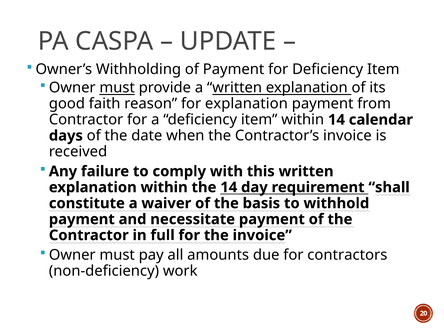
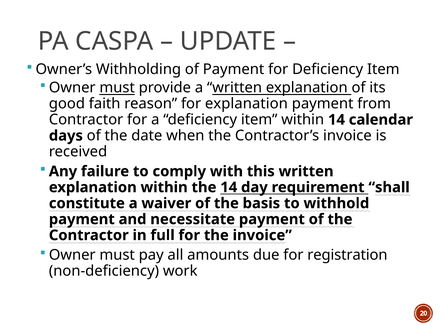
contractors: contractors -> registration
